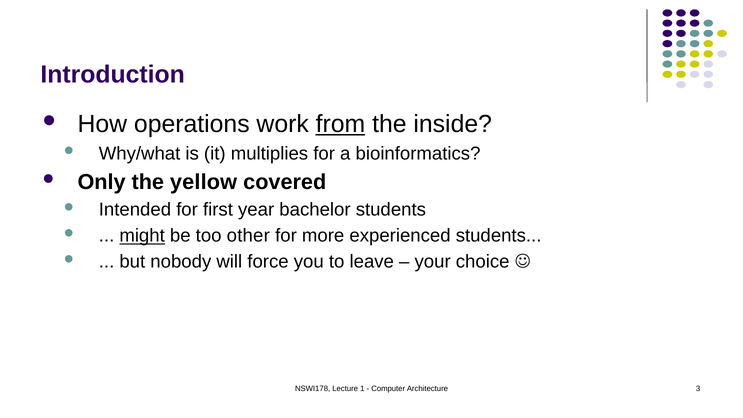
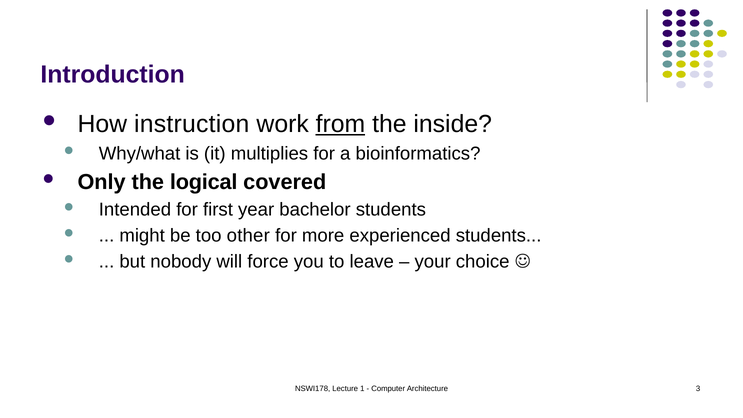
operations: operations -> instruction
yellow: yellow -> logical
might underline: present -> none
